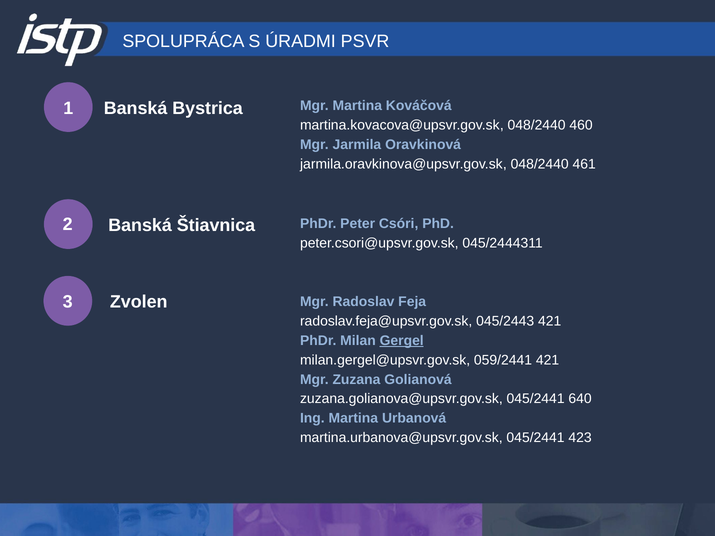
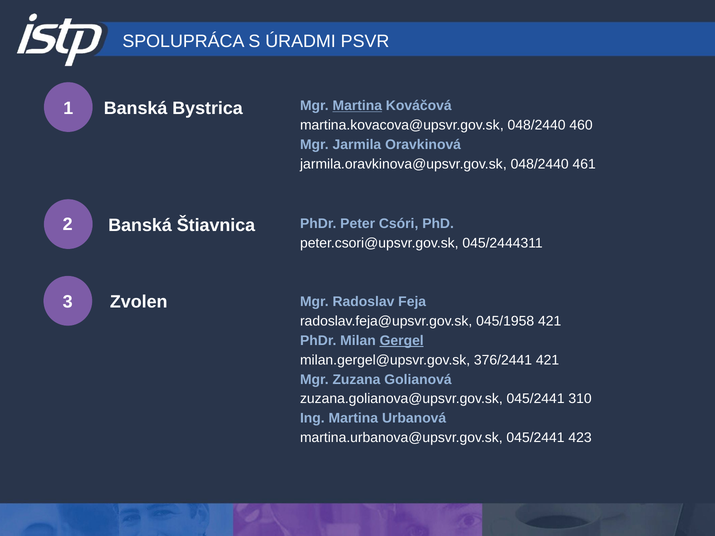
Martina at (357, 106) underline: none -> present
045/2443: 045/2443 -> 045/1958
059/2441: 059/2441 -> 376/2441
640: 640 -> 310
